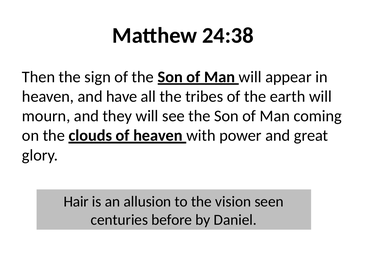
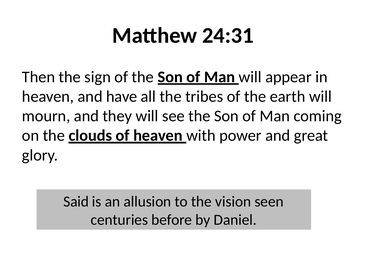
24:38: 24:38 -> 24:31
Hair: Hair -> Said
